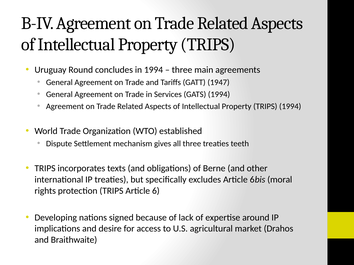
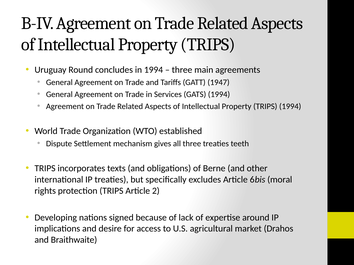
6: 6 -> 2
